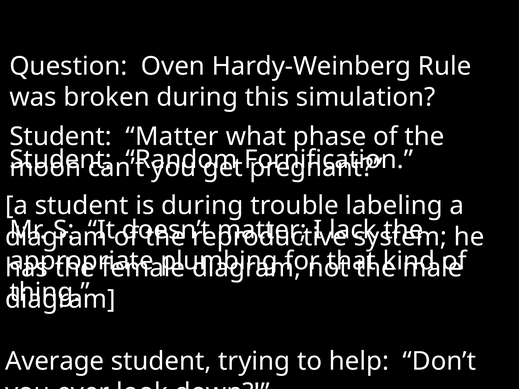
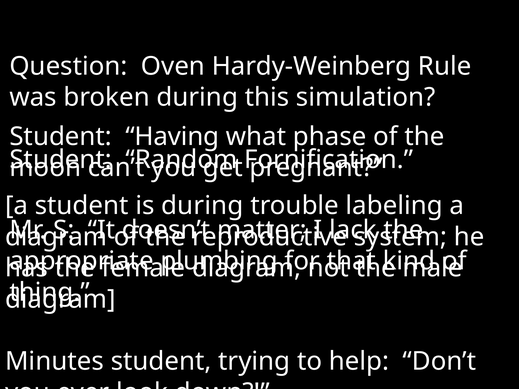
Student Matter: Matter -> Having
Average: Average -> Minutes
